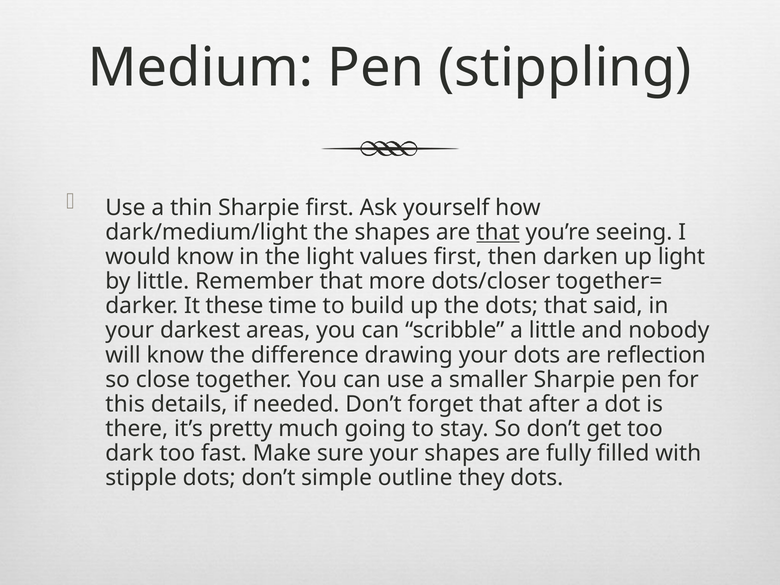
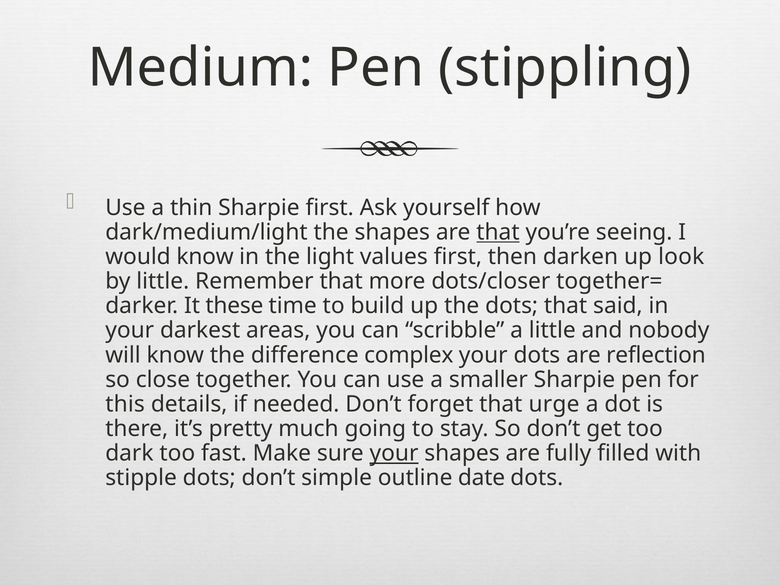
up light: light -> look
drawing: drawing -> complex
after: after -> urge
your at (394, 453) underline: none -> present
they: they -> date
